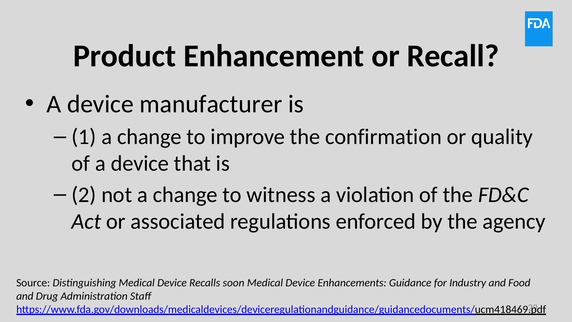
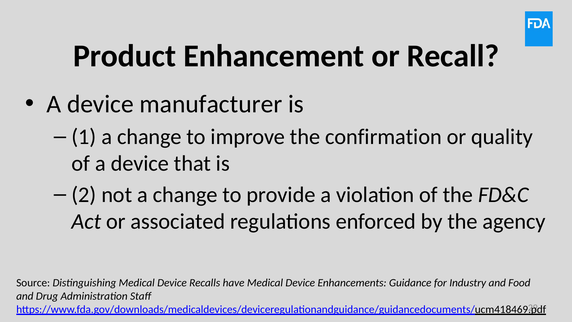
witness: witness -> provide
soon: soon -> have
